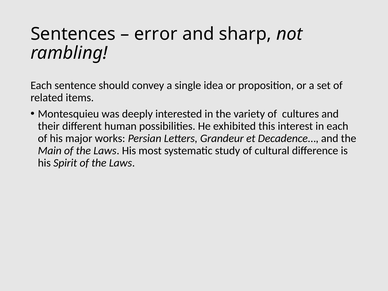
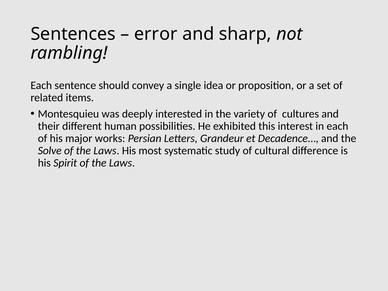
Main: Main -> Solve
